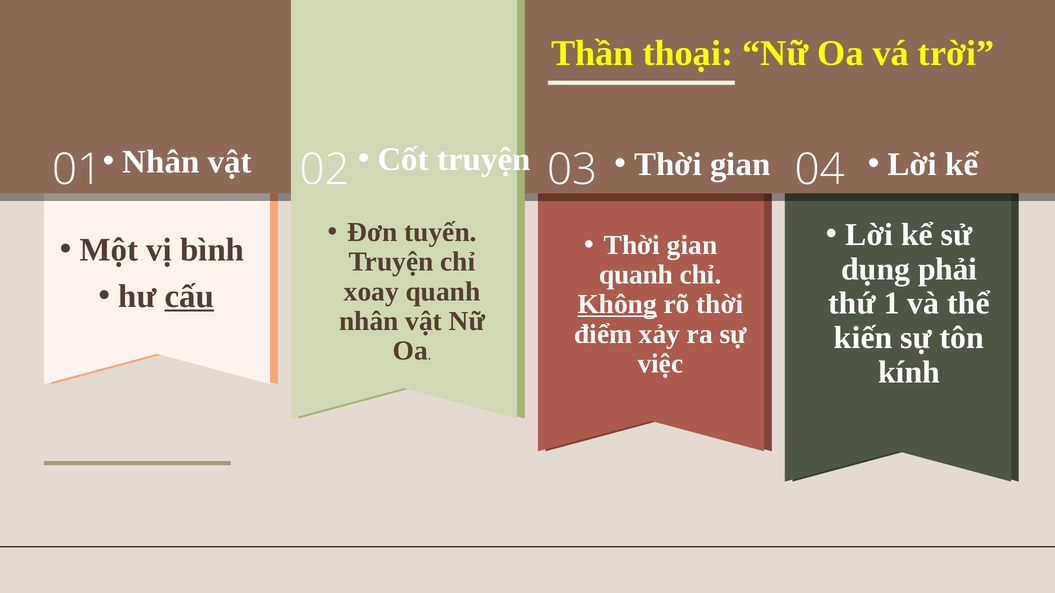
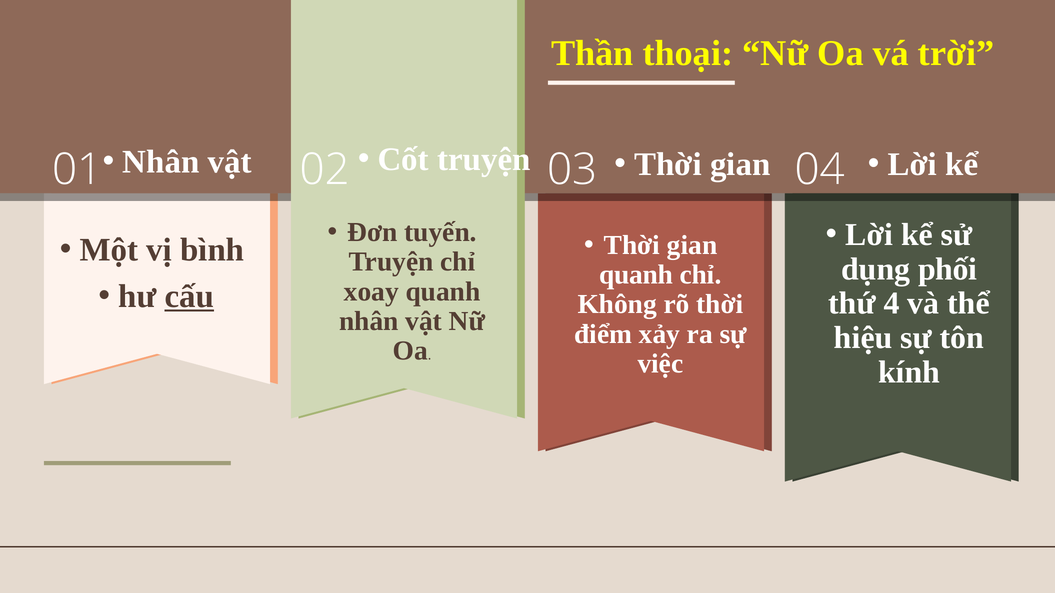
phải: phải -> phối
1: 1 -> 4
Không underline: present -> none
kiến: kiến -> hiệu
